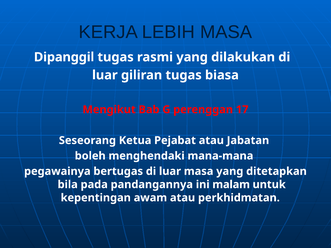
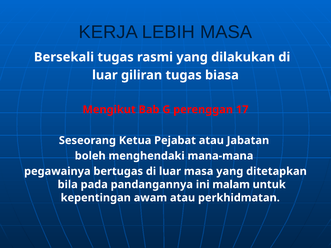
Dipanggil: Dipanggil -> Bersekali
